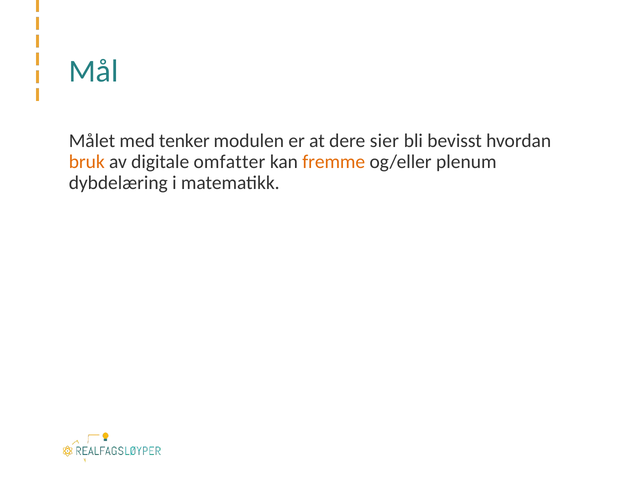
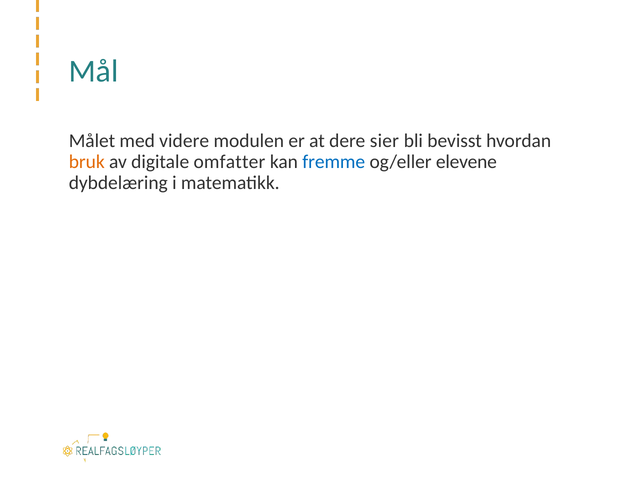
tenker: tenker -> videre
fremme colour: orange -> blue
plenum: plenum -> elevene
